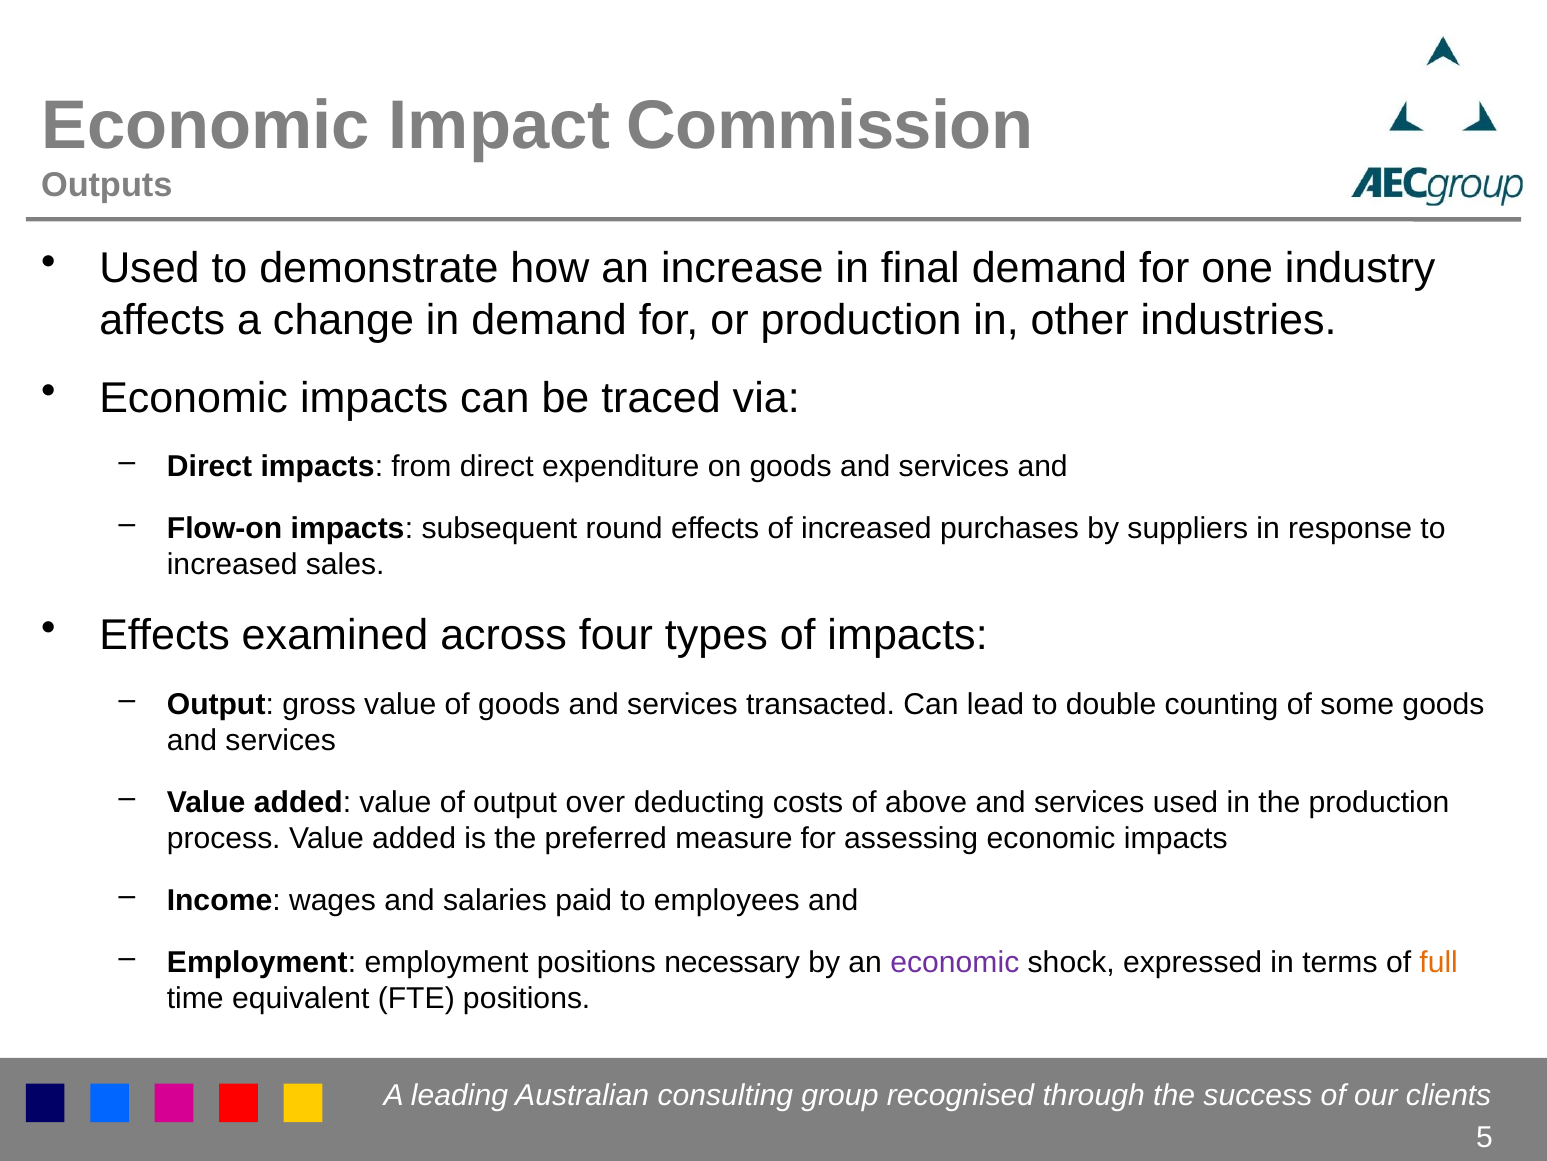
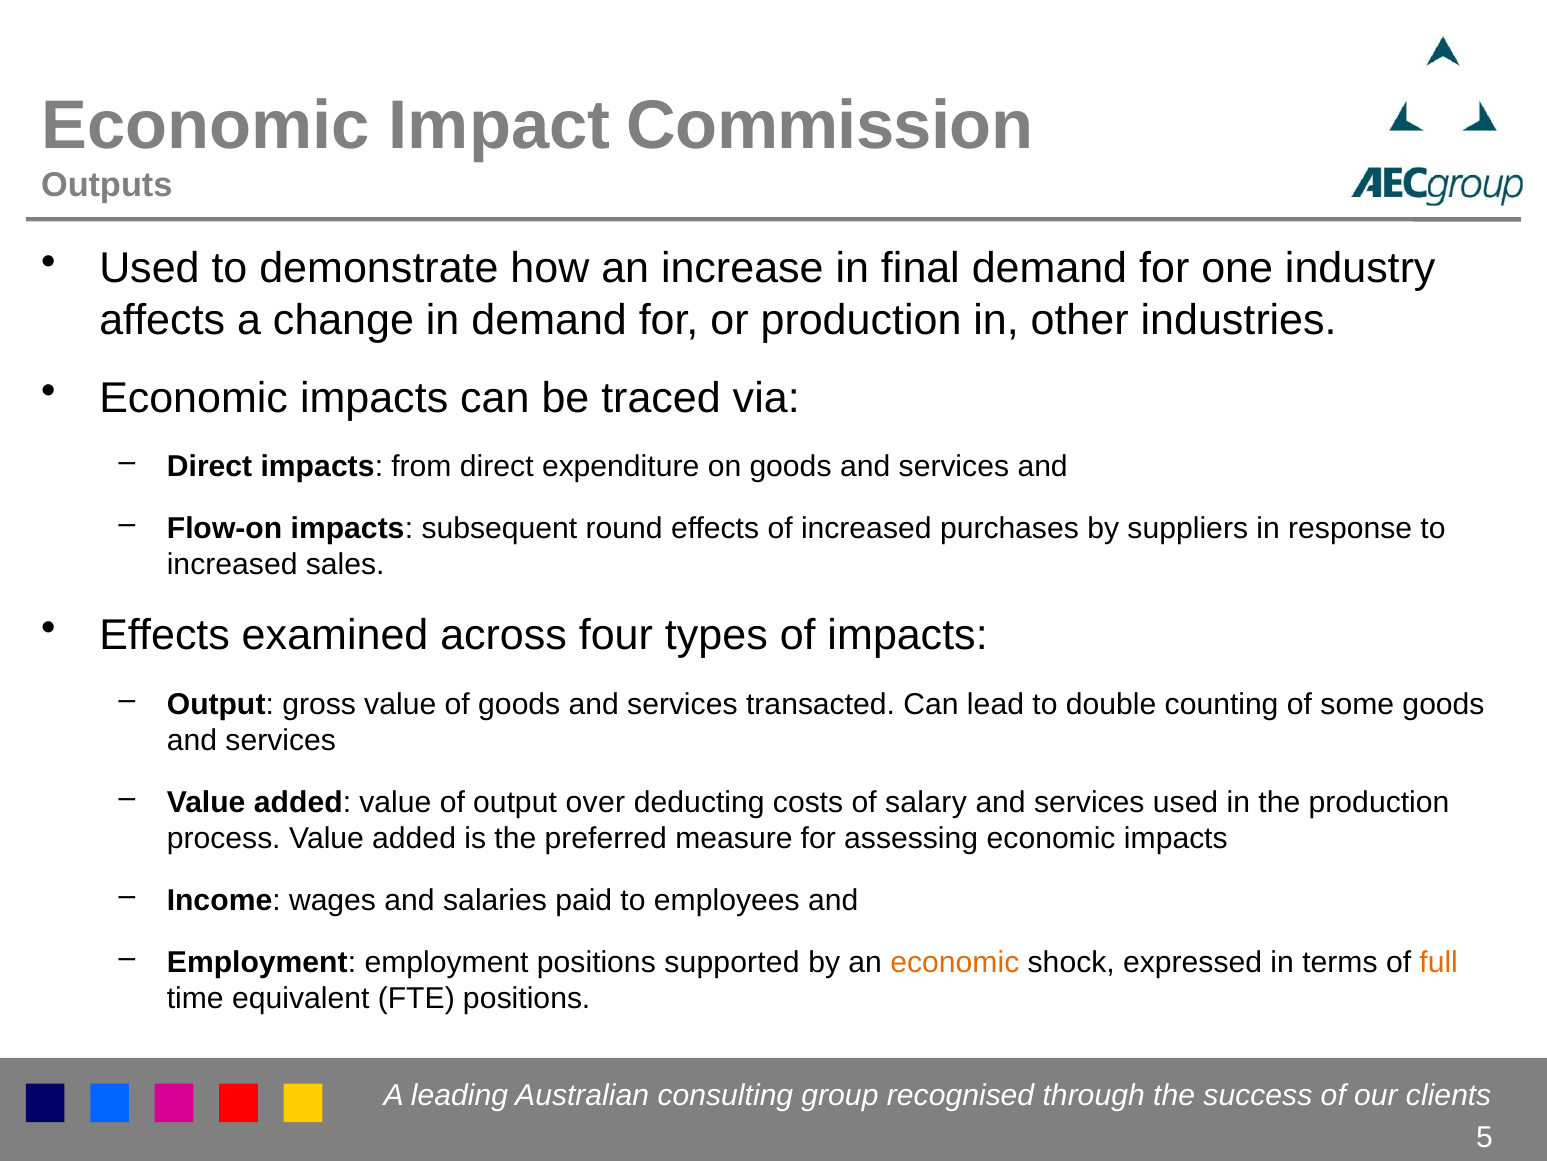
above: above -> salary
necessary: necessary -> supported
economic at (955, 962) colour: purple -> orange
